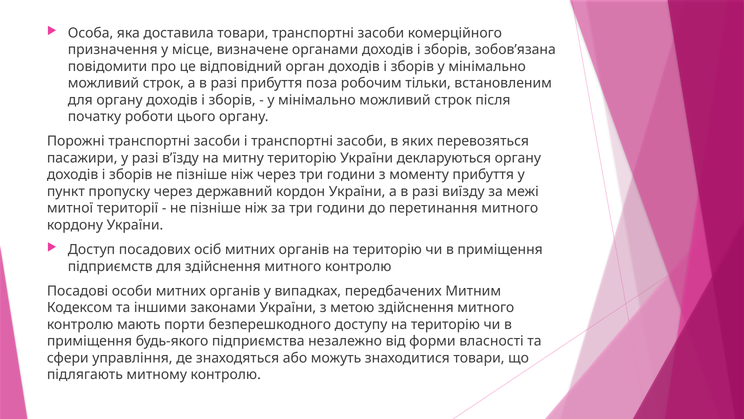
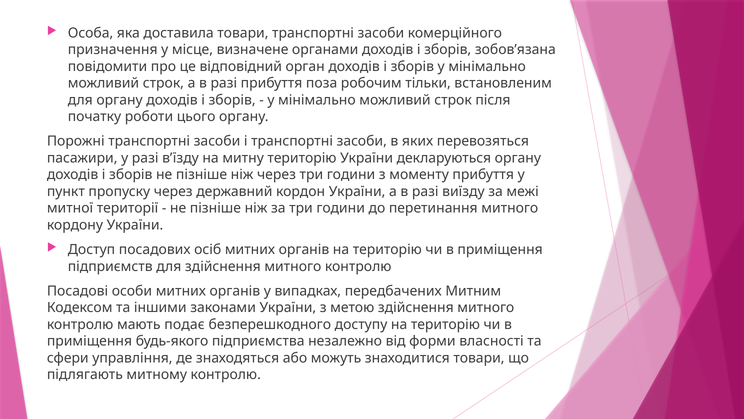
порти: порти -> подає
